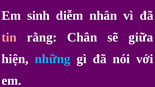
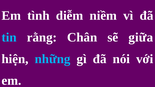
sinh: sinh -> tình
nhân: nhân -> niềm
tin colour: pink -> light blue
